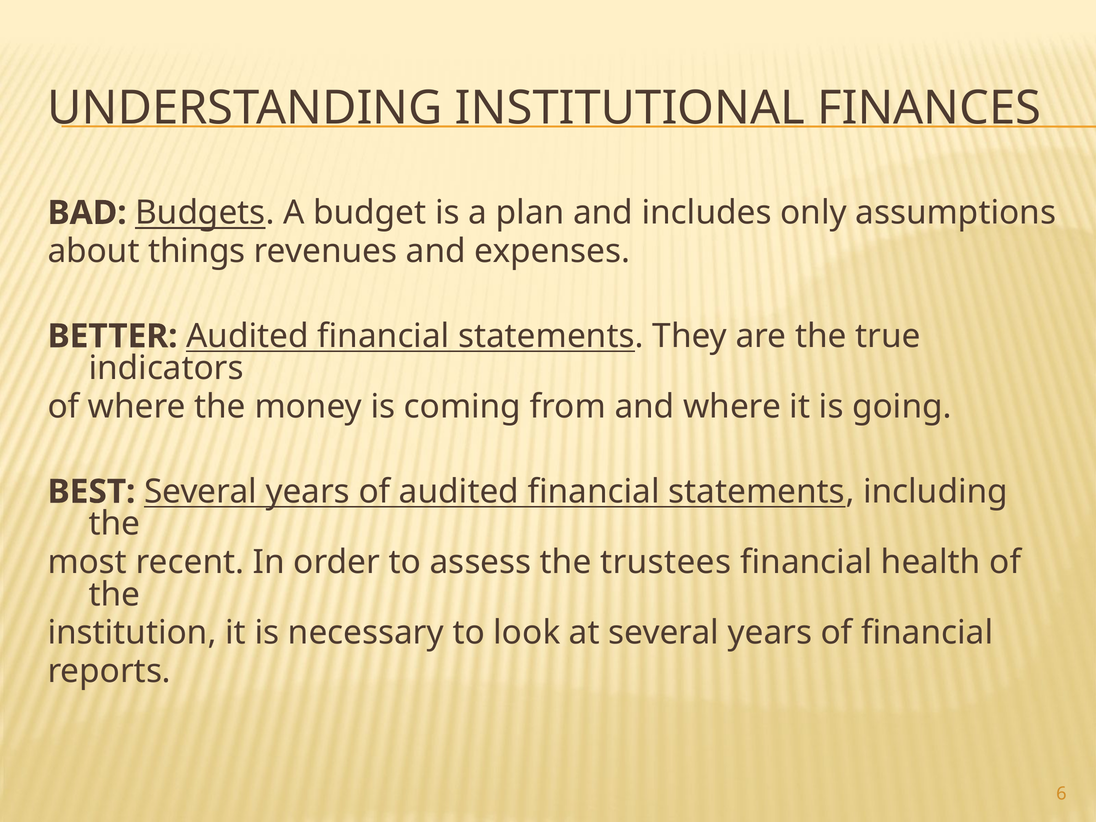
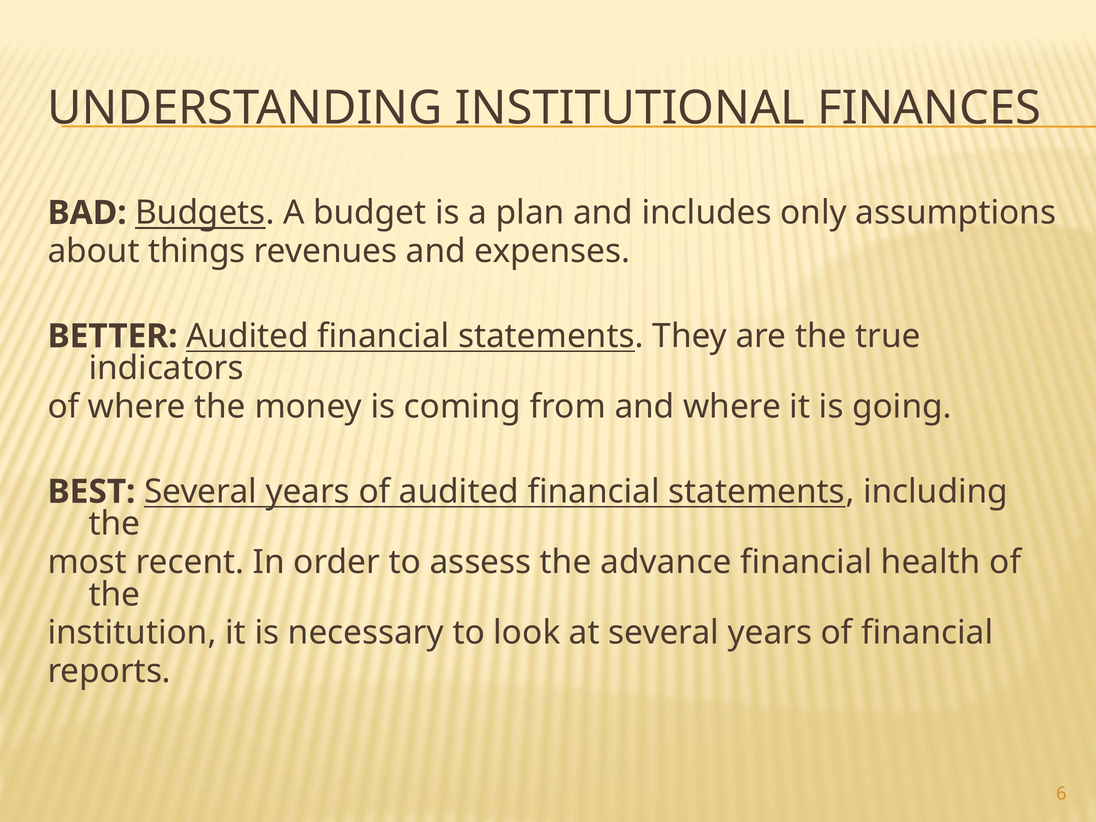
trustees: trustees -> advance
